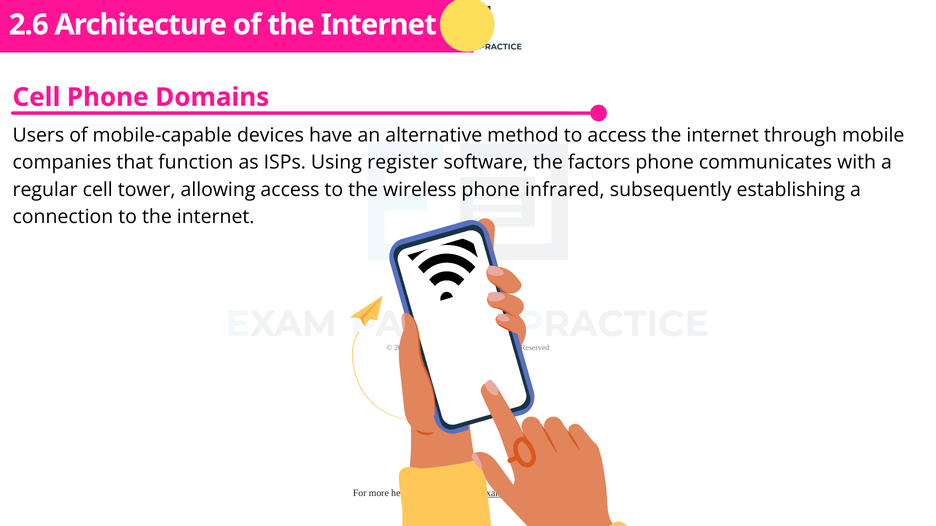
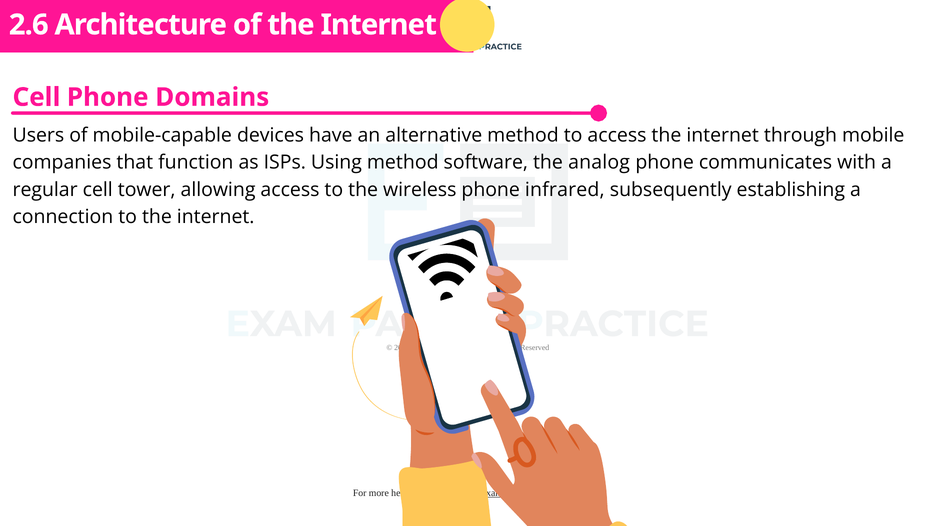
Using register: register -> method
factors: factors -> analog
